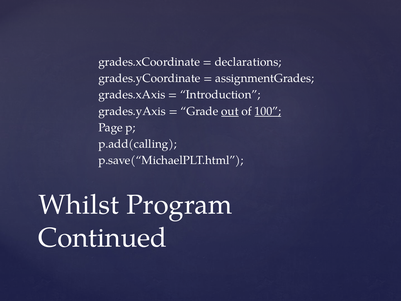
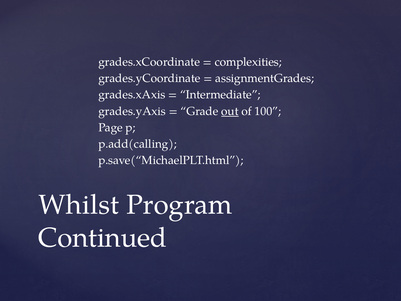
declarations: declarations -> complexities
Introduction: Introduction -> Intermediate
100 underline: present -> none
